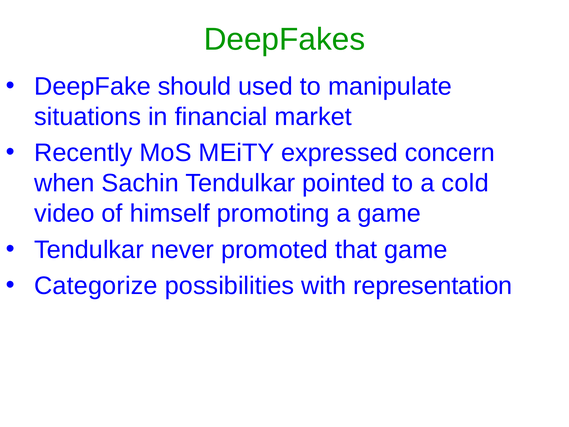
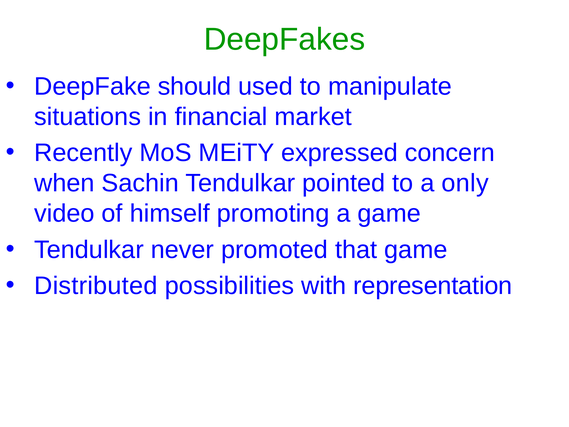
cold: cold -> only
Categorize: Categorize -> Distributed
